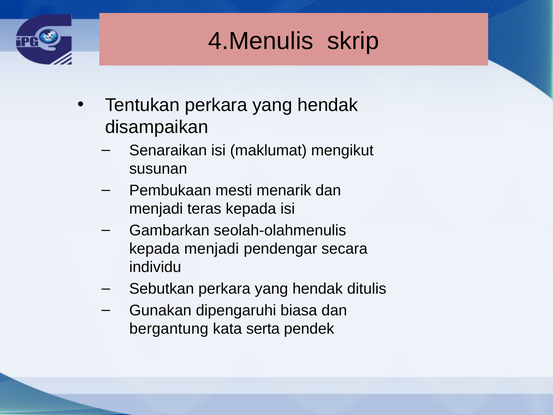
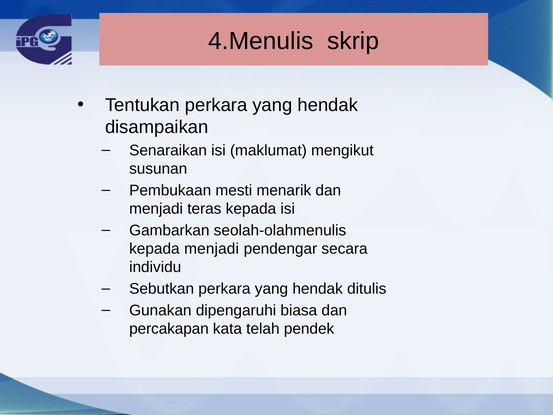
bergantung: bergantung -> percakapan
serta: serta -> telah
